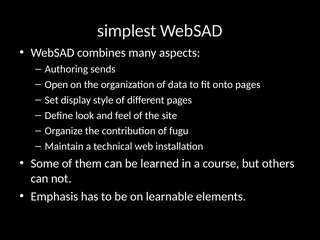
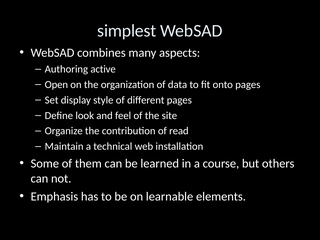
sends: sends -> active
fugu: fugu -> read
